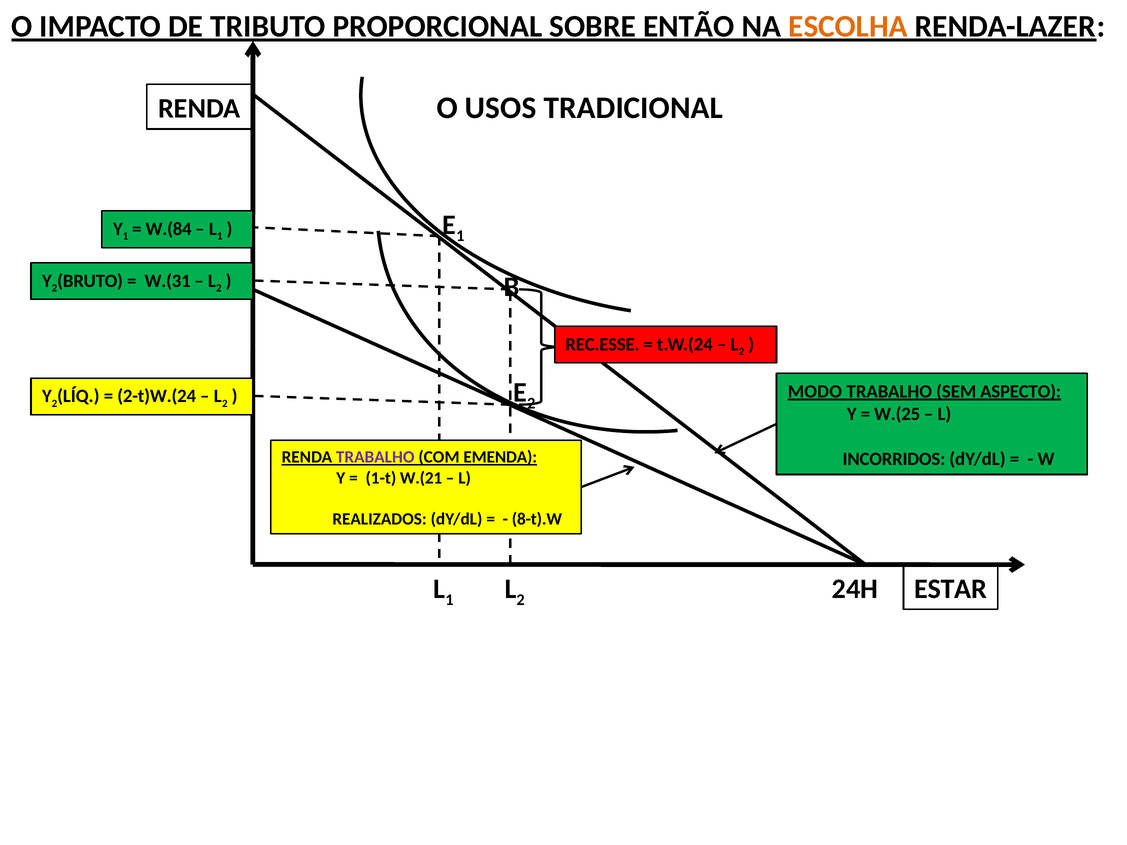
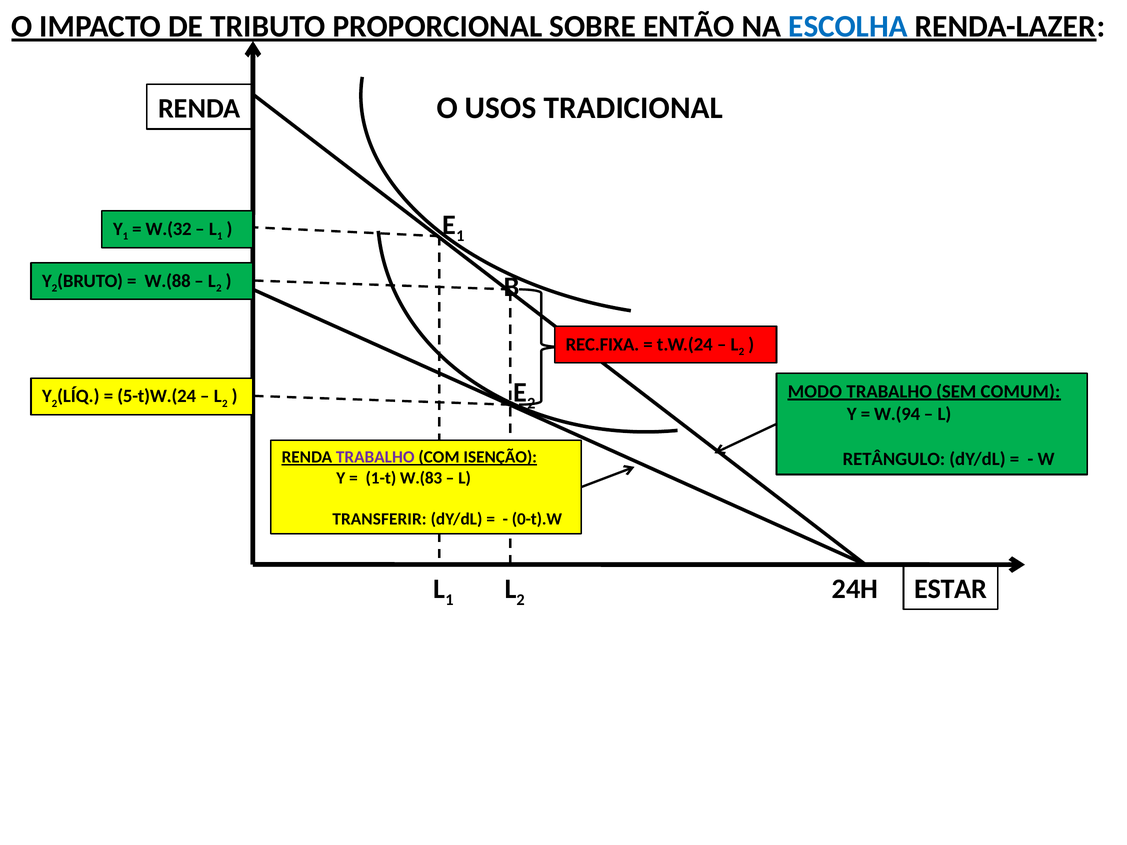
ESCOLHA colour: orange -> blue
W.(84: W.(84 -> W.(32
W.(31: W.(31 -> W.(88
REC.ESSE: REC.ESSE -> REC.FIXA
ASPECTO: ASPECTO -> COMUM
2-t)W.(24: 2-t)W.(24 -> 5-t)W.(24
W.(25: W.(25 -> W.(94
EMENDA: EMENDA -> ISENÇÃO
INCORRIDOS: INCORRIDOS -> RETÂNGULO
W.(21: W.(21 -> W.(83
REALIZADOS: REALIZADOS -> TRANSFERIR
8-t).W: 8-t).W -> 0-t).W
